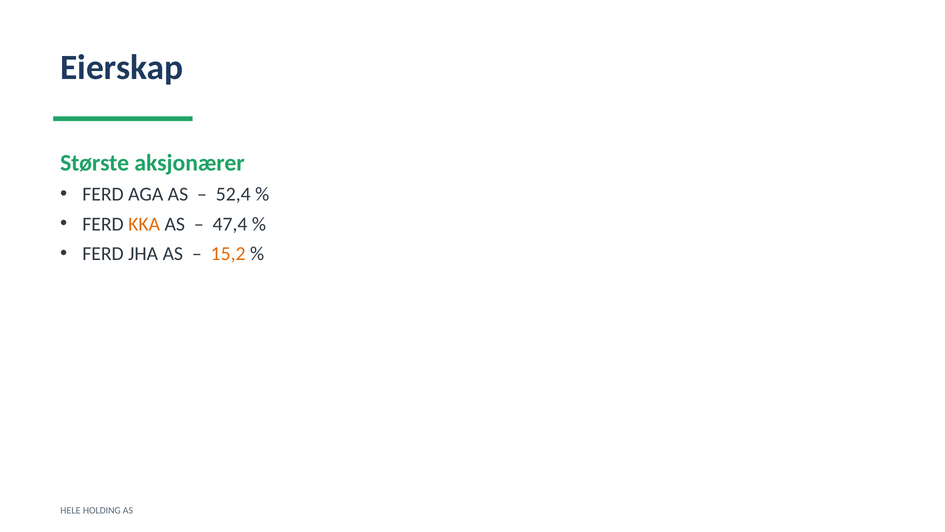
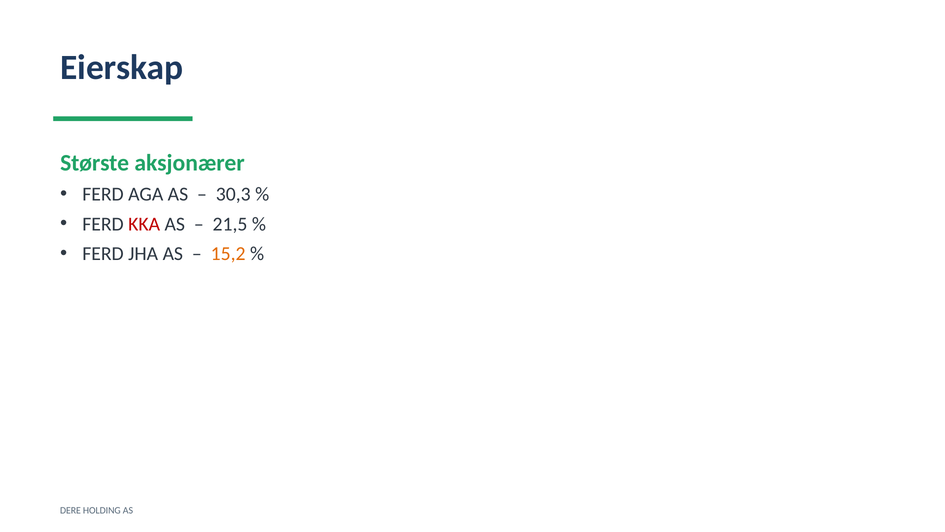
52,4: 52,4 -> 30,3
KKA colour: orange -> red
47,4: 47,4 -> 21,5
HELE: HELE -> DERE
